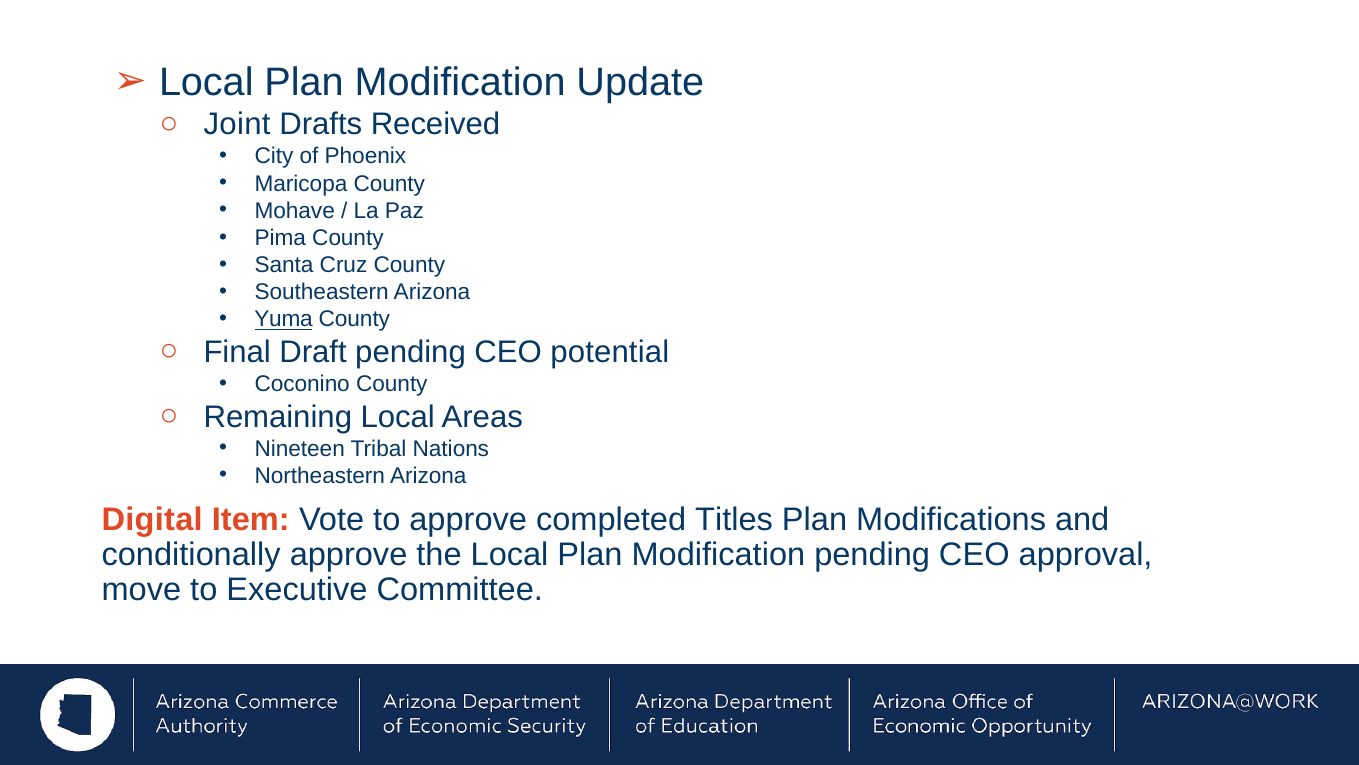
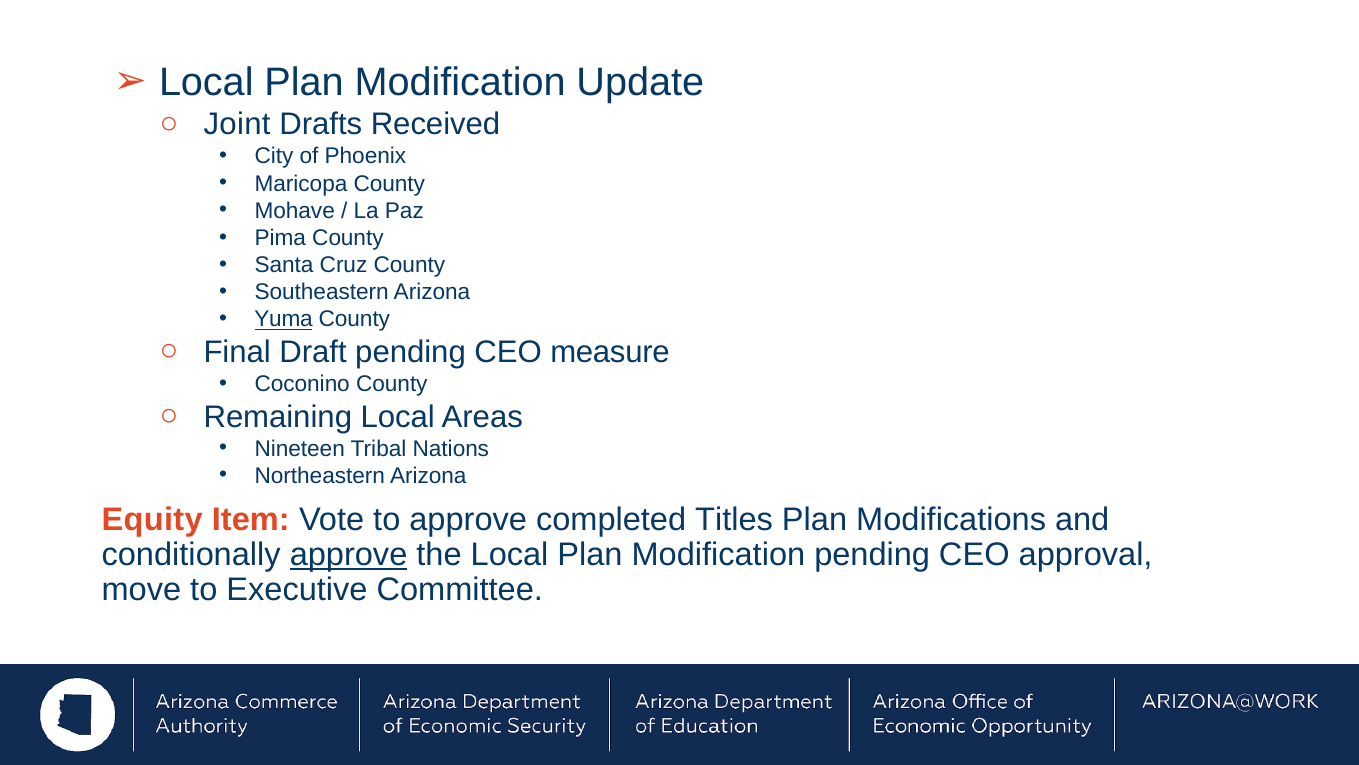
potential: potential -> measure
Digital: Digital -> Equity
approve at (349, 554) underline: none -> present
